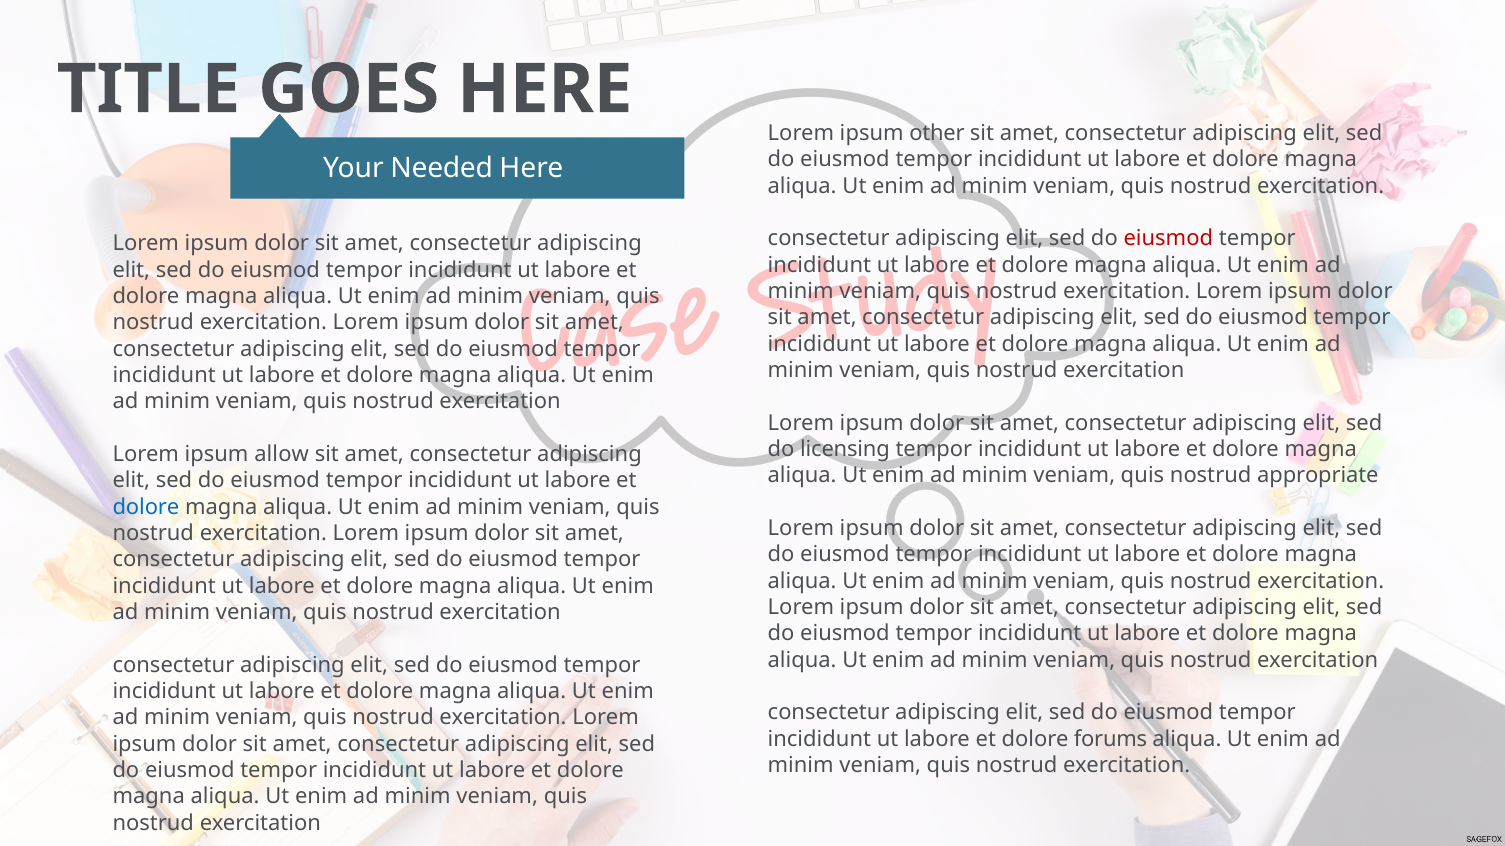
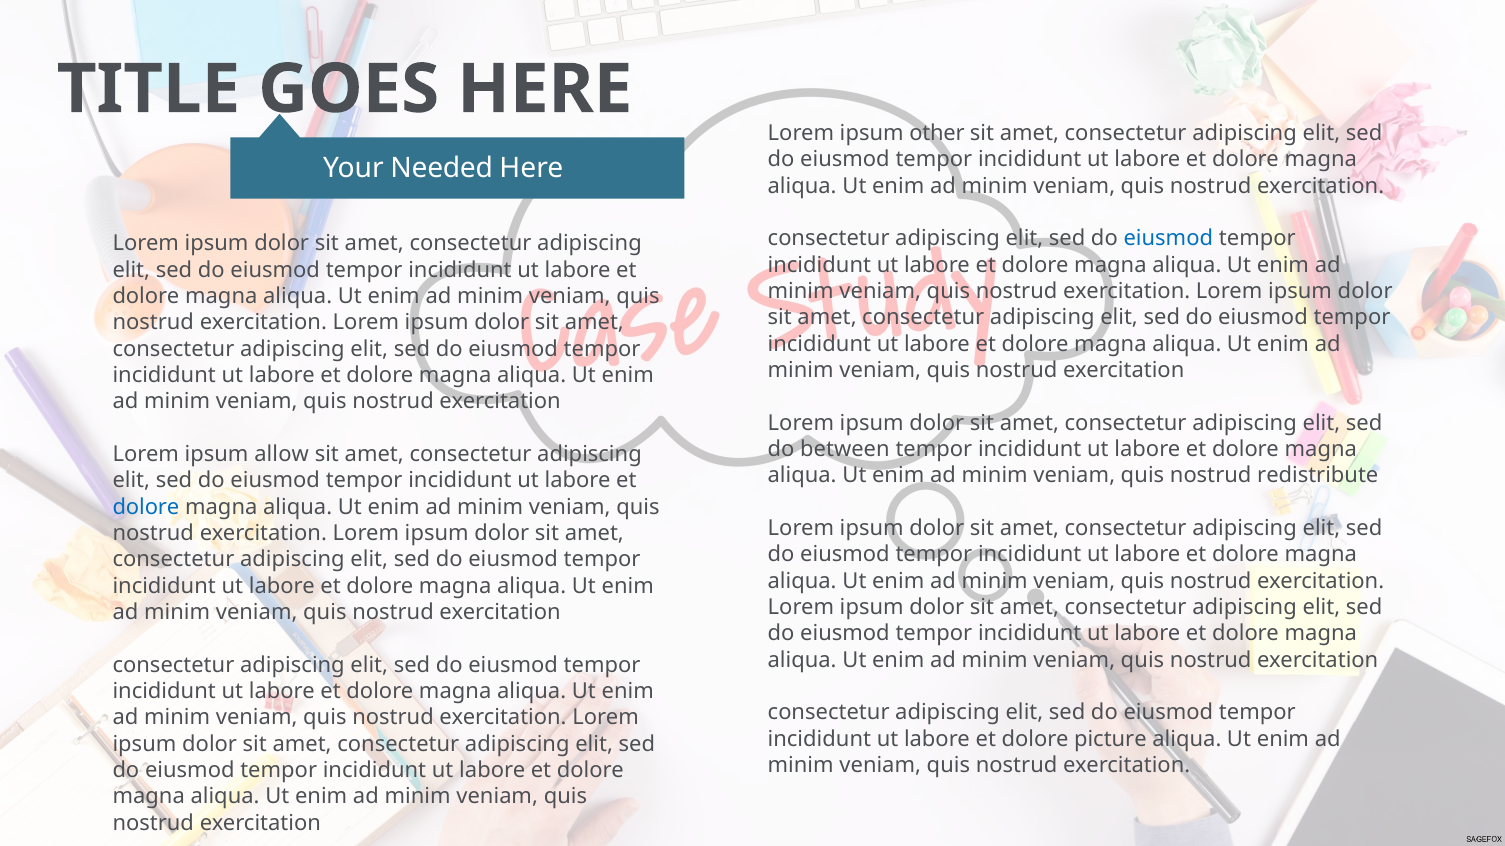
eiusmod at (1168, 239) colour: red -> blue
licensing: licensing -> between
appropriate: appropriate -> redistribute
forums: forums -> picture
